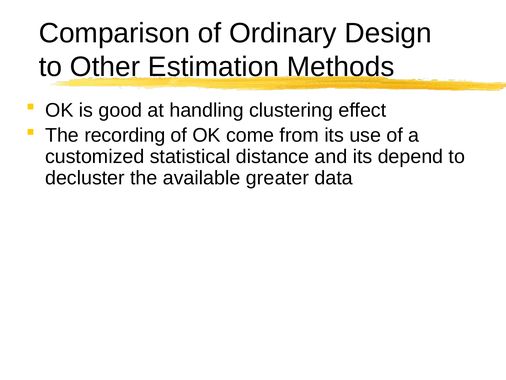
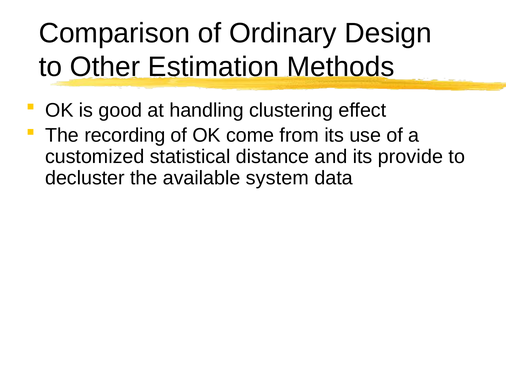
depend: depend -> provide
greater: greater -> system
